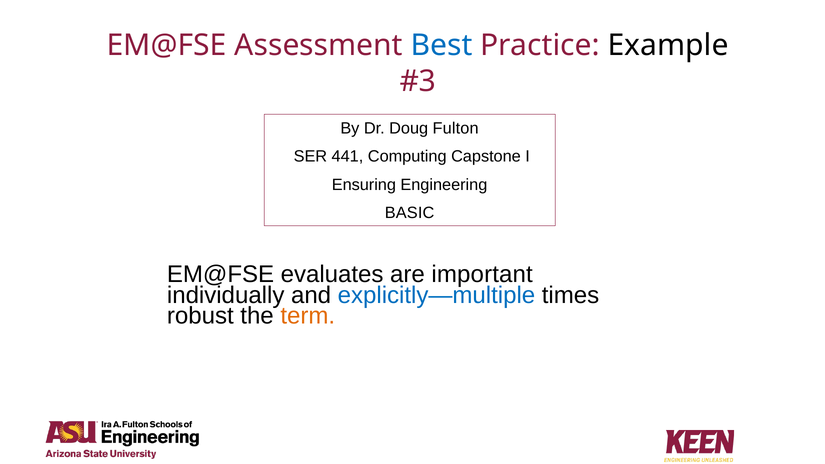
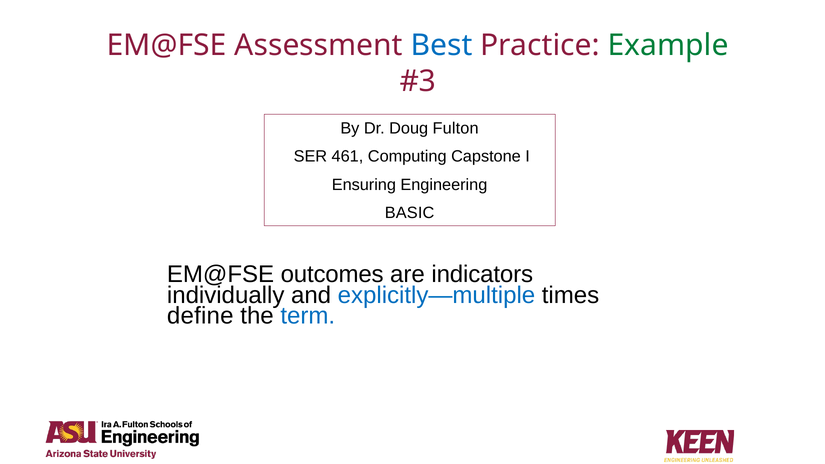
Example colour: black -> green
441: 441 -> 461
evaluates: evaluates -> outcomes
important: important -> indicators
robust: robust -> define
term colour: orange -> blue
